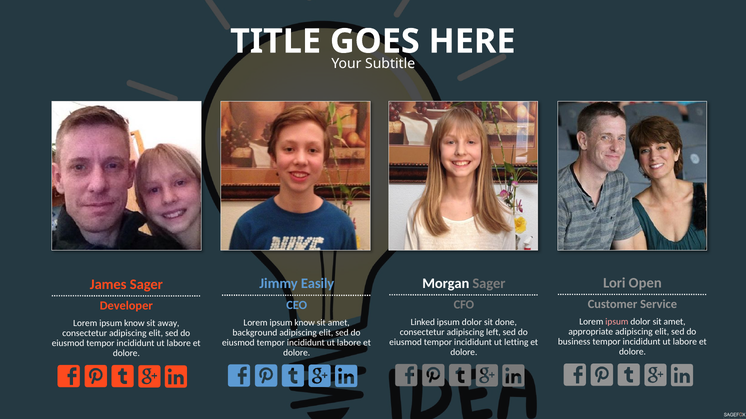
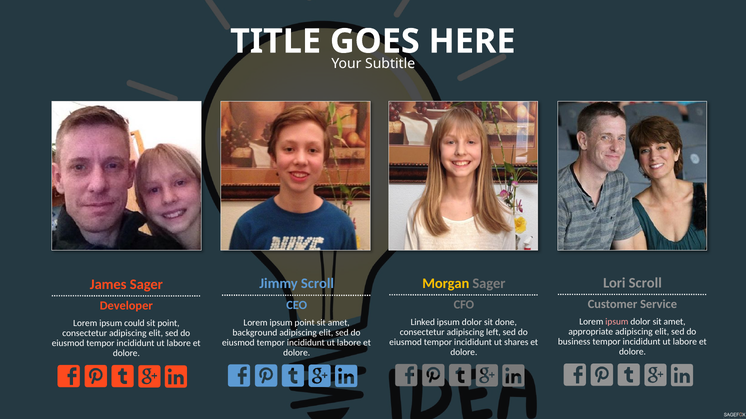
Lori Open: Open -> Scroll
Morgan colour: white -> yellow
Jimmy Easily: Easily -> Scroll
know at (305, 323): know -> point
know at (134, 324): know -> could
sit away: away -> point
letting: letting -> shares
